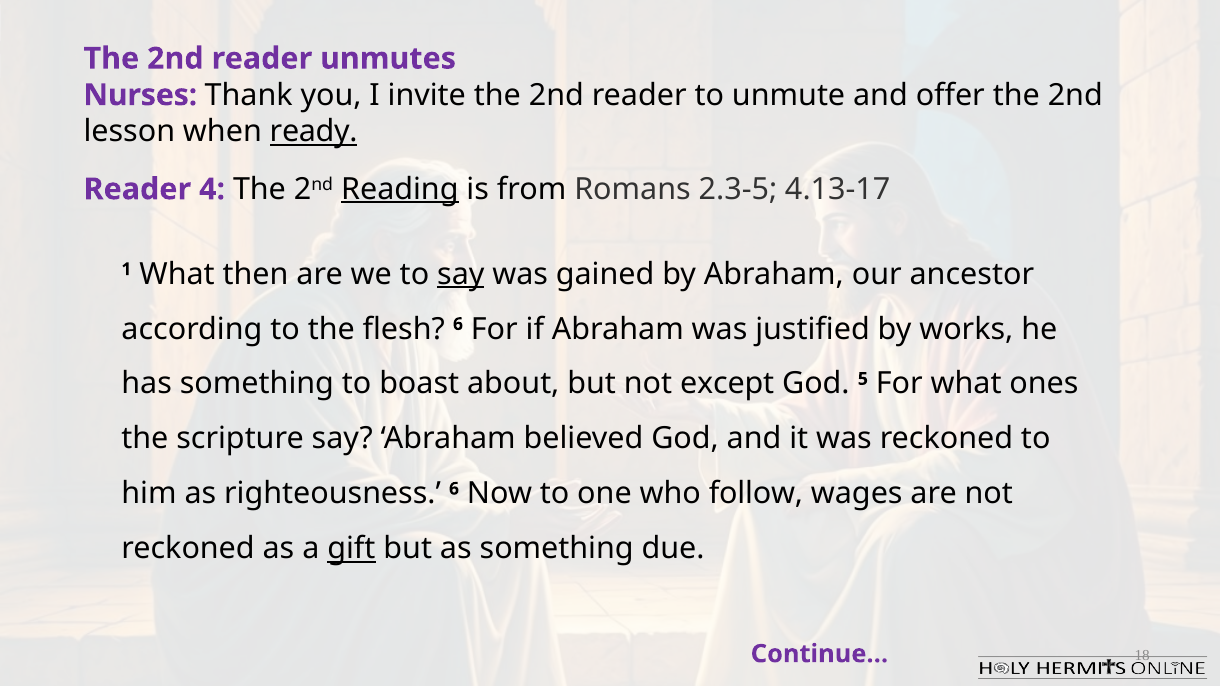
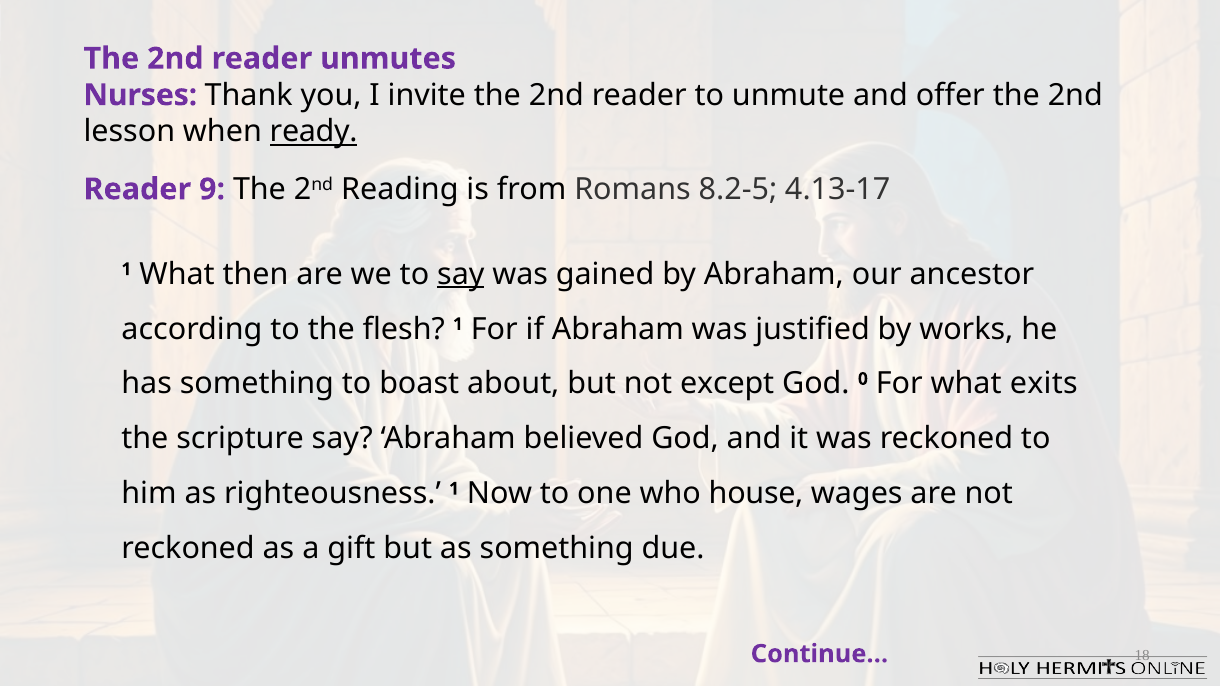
4: 4 -> 9
Reading underline: present -> none
2.3-5: 2.3-5 -> 8.2-5
flesh 6: 6 -> 1
5: 5 -> 0
ones: ones -> exits
righteousness 6: 6 -> 1
follow: follow -> house
gift underline: present -> none
